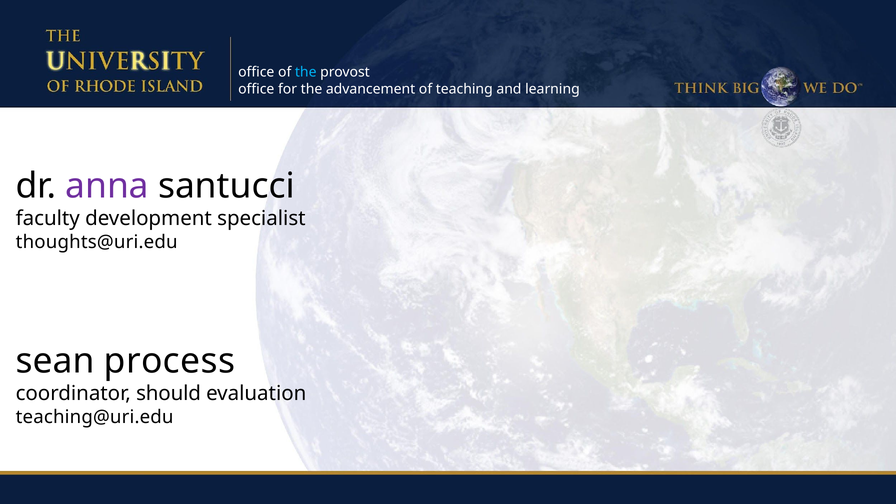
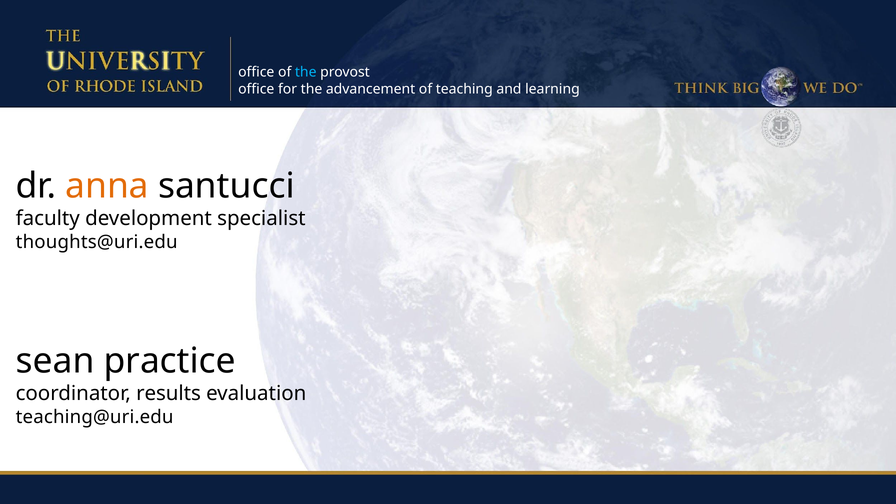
anna colour: purple -> orange
process: process -> practice
should: should -> results
